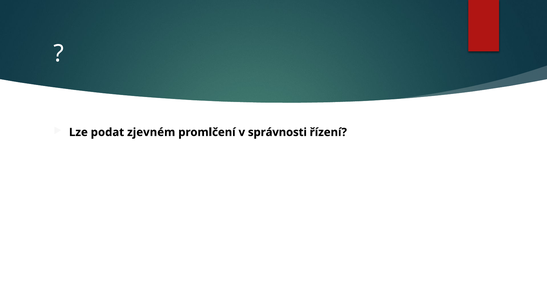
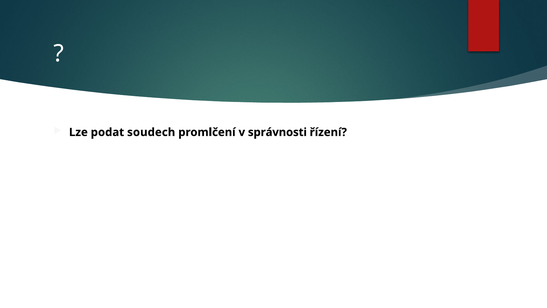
zjevném: zjevném -> soudech
